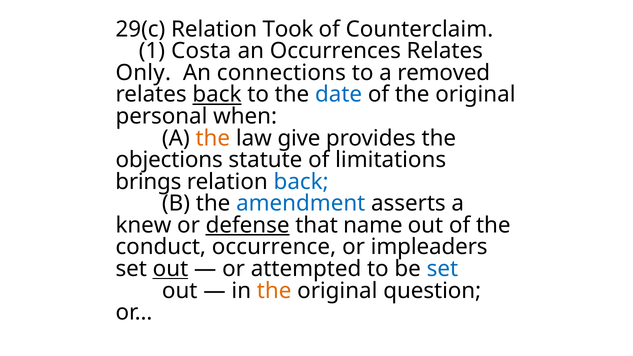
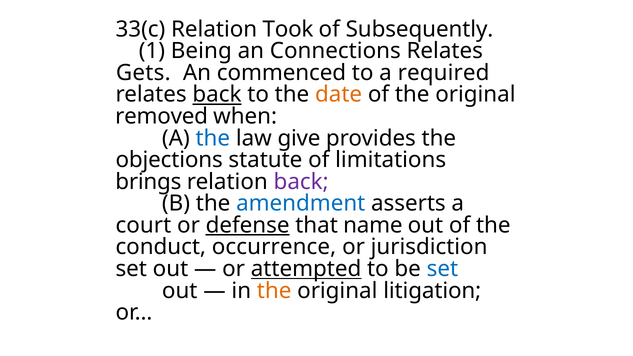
29(c: 29(c -> 33(c
Counterclaim: Counterclaim -> Subsequently
Costa: Costa -> Being
Occurrences: Occurrences -> Connections
Only: Only -> Gets
connections: connections -> commenced
removed: removed -> required
date colour: blue -> orange
personal: personal -> removed
the at (213, 138) colour: orange -> blue
back at (301, 182) colour: blue -> purple
knew: knew -> court
impleaders: impleaders -> jurisdiction
out at (170, 269) underline: present -> none
attempted underline: none -> present
question: question -> litigation
